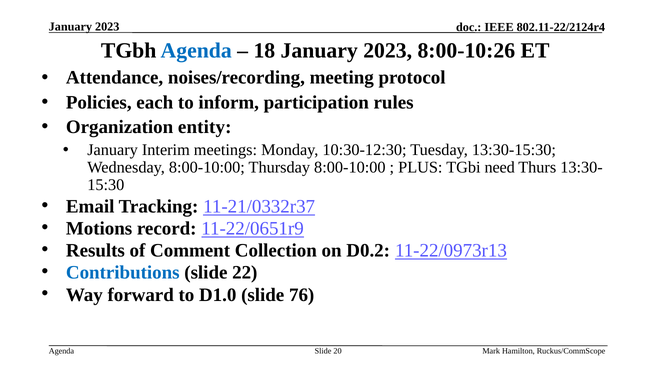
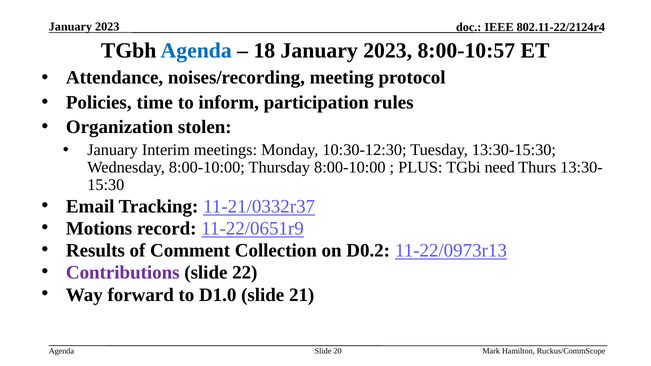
8:00-10:26: 8:00-10:26 -> 8:00-10:57
each: each -> time
entity: entity -> stolen
Contributions colour: blue -> purple
76: 76 -> 21
